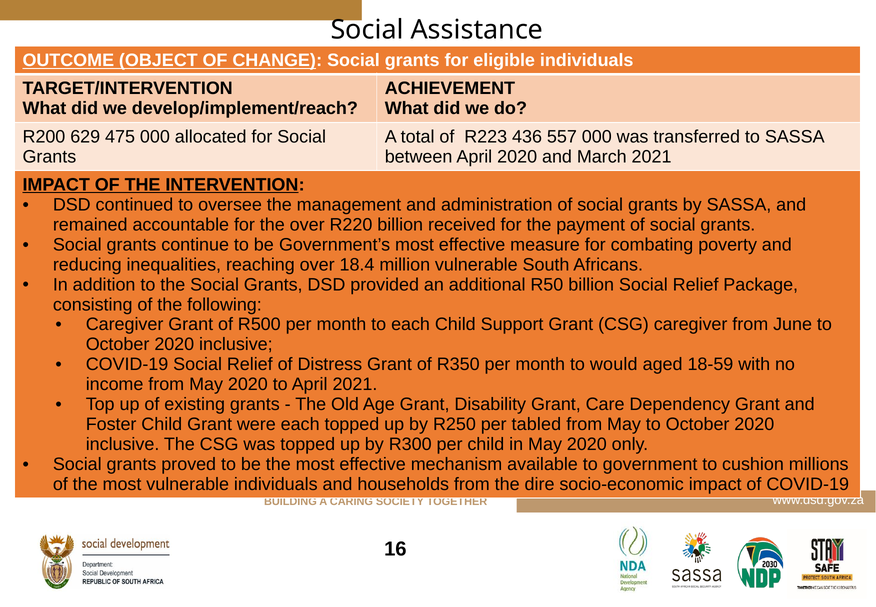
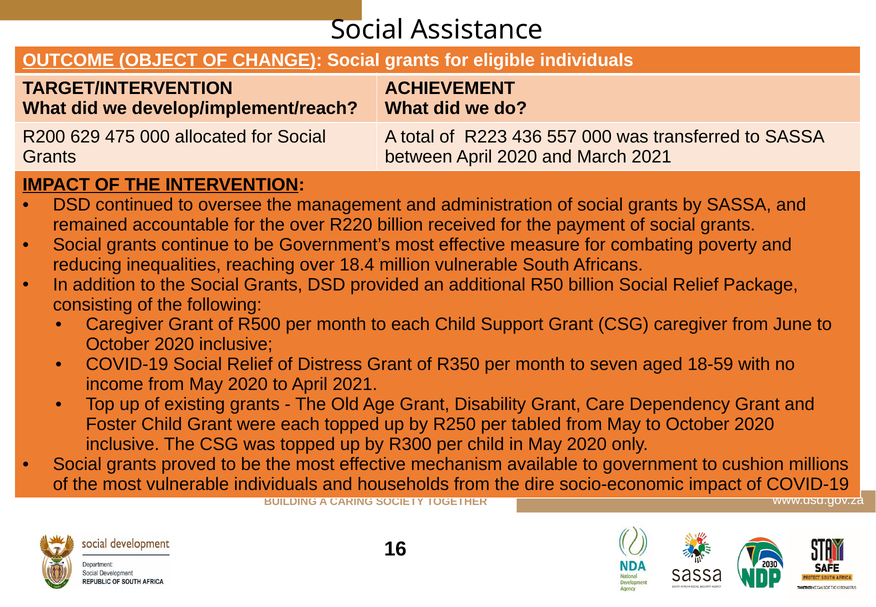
would: would -> seven
